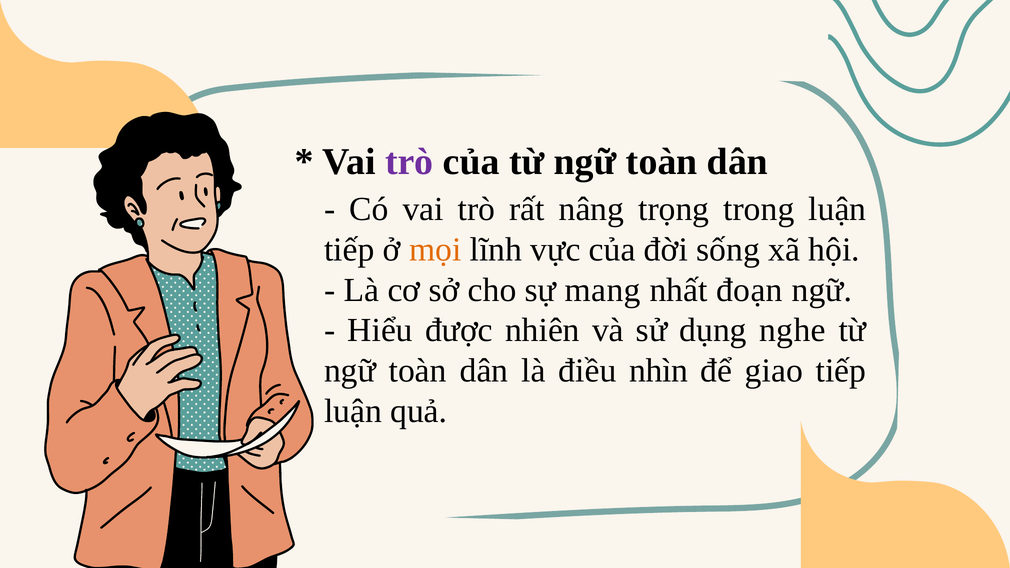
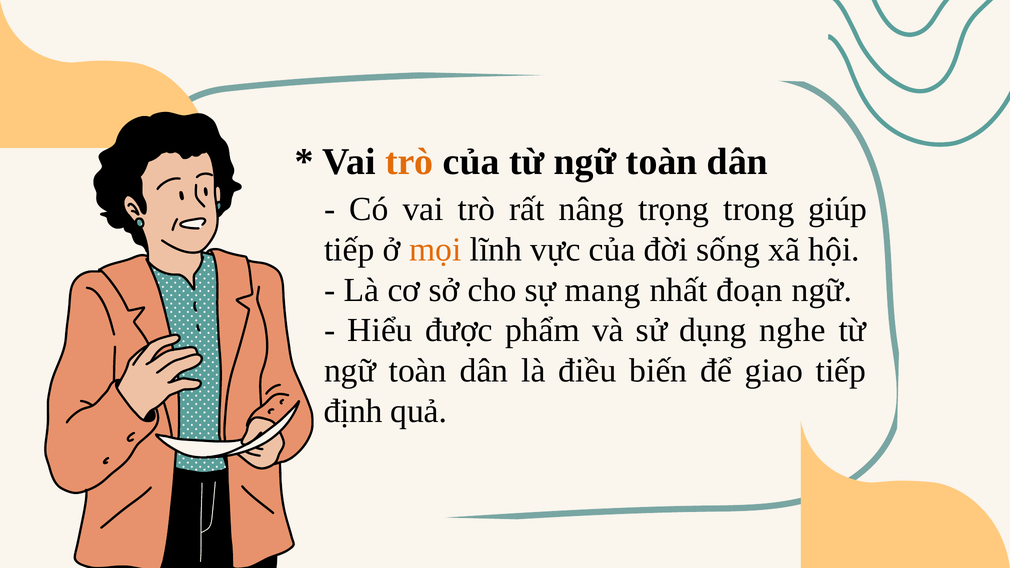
trò at (409, 162) colour: purple -> orange
trong luận: luận -> giúp
nhiên: nhiên -> phẩm
nhìn: nhìn -> biến
luận at (353, 411): luận -> định
